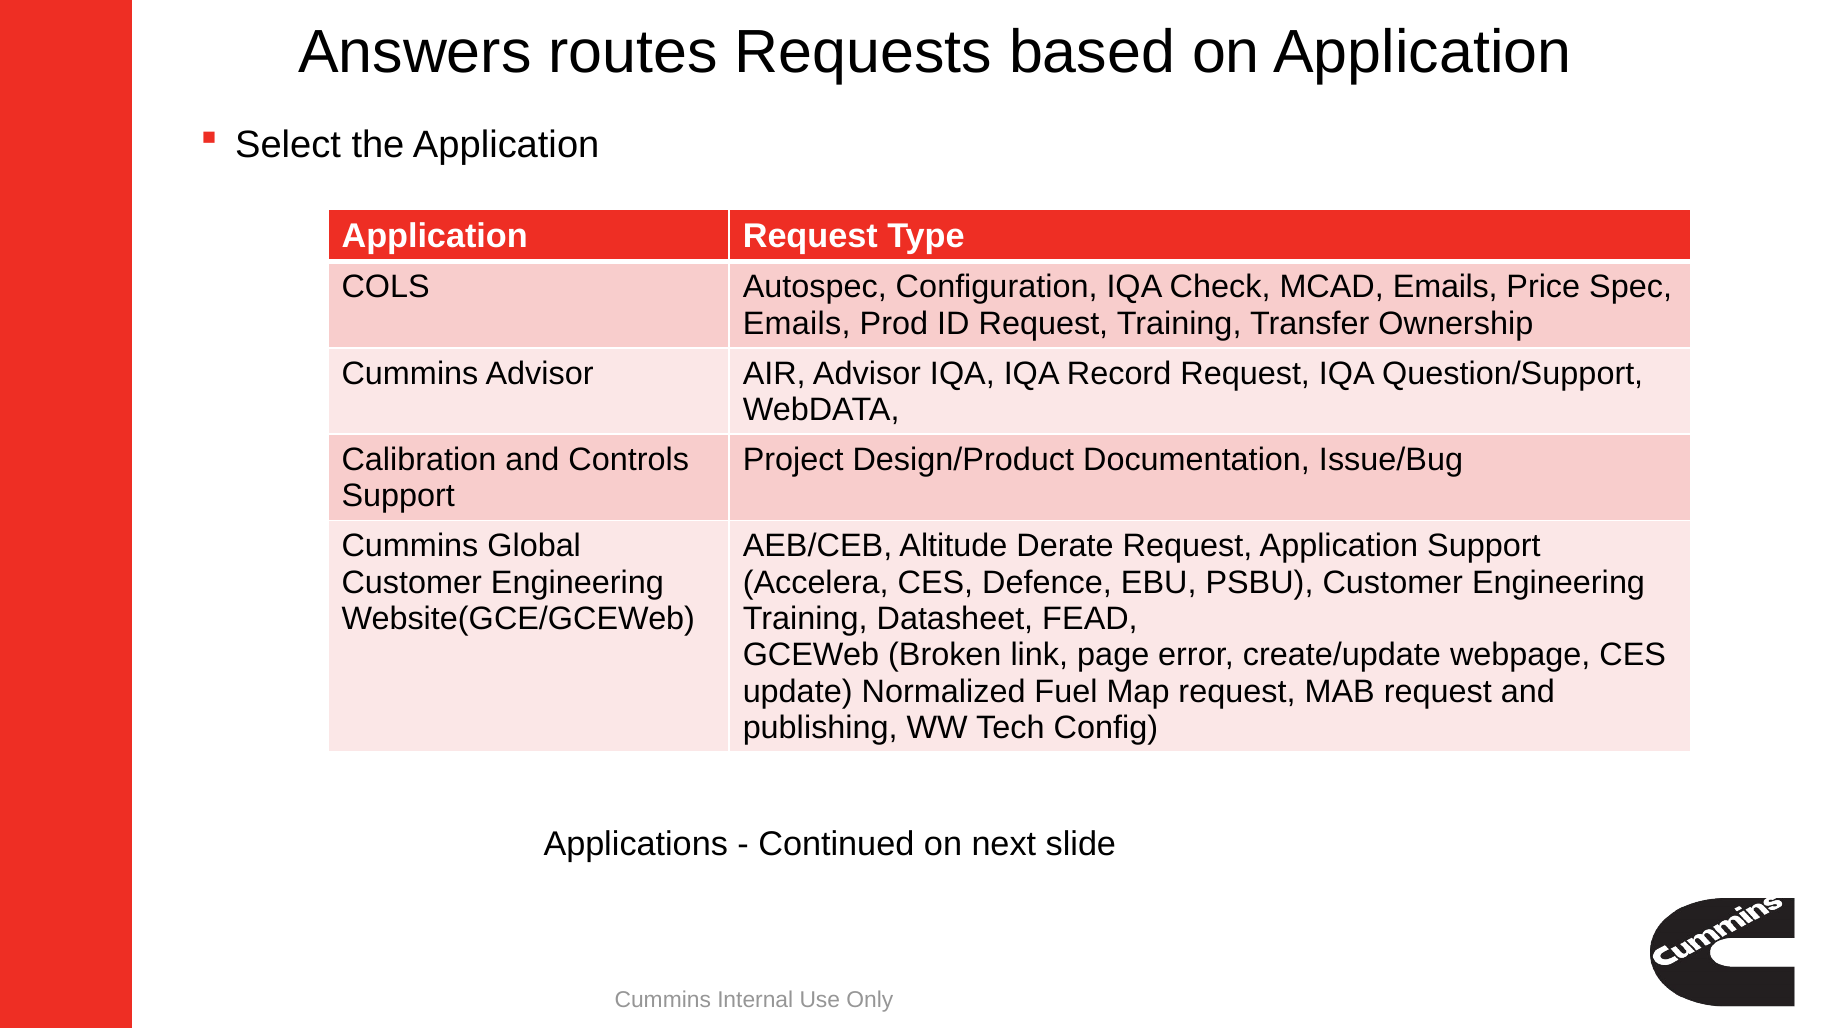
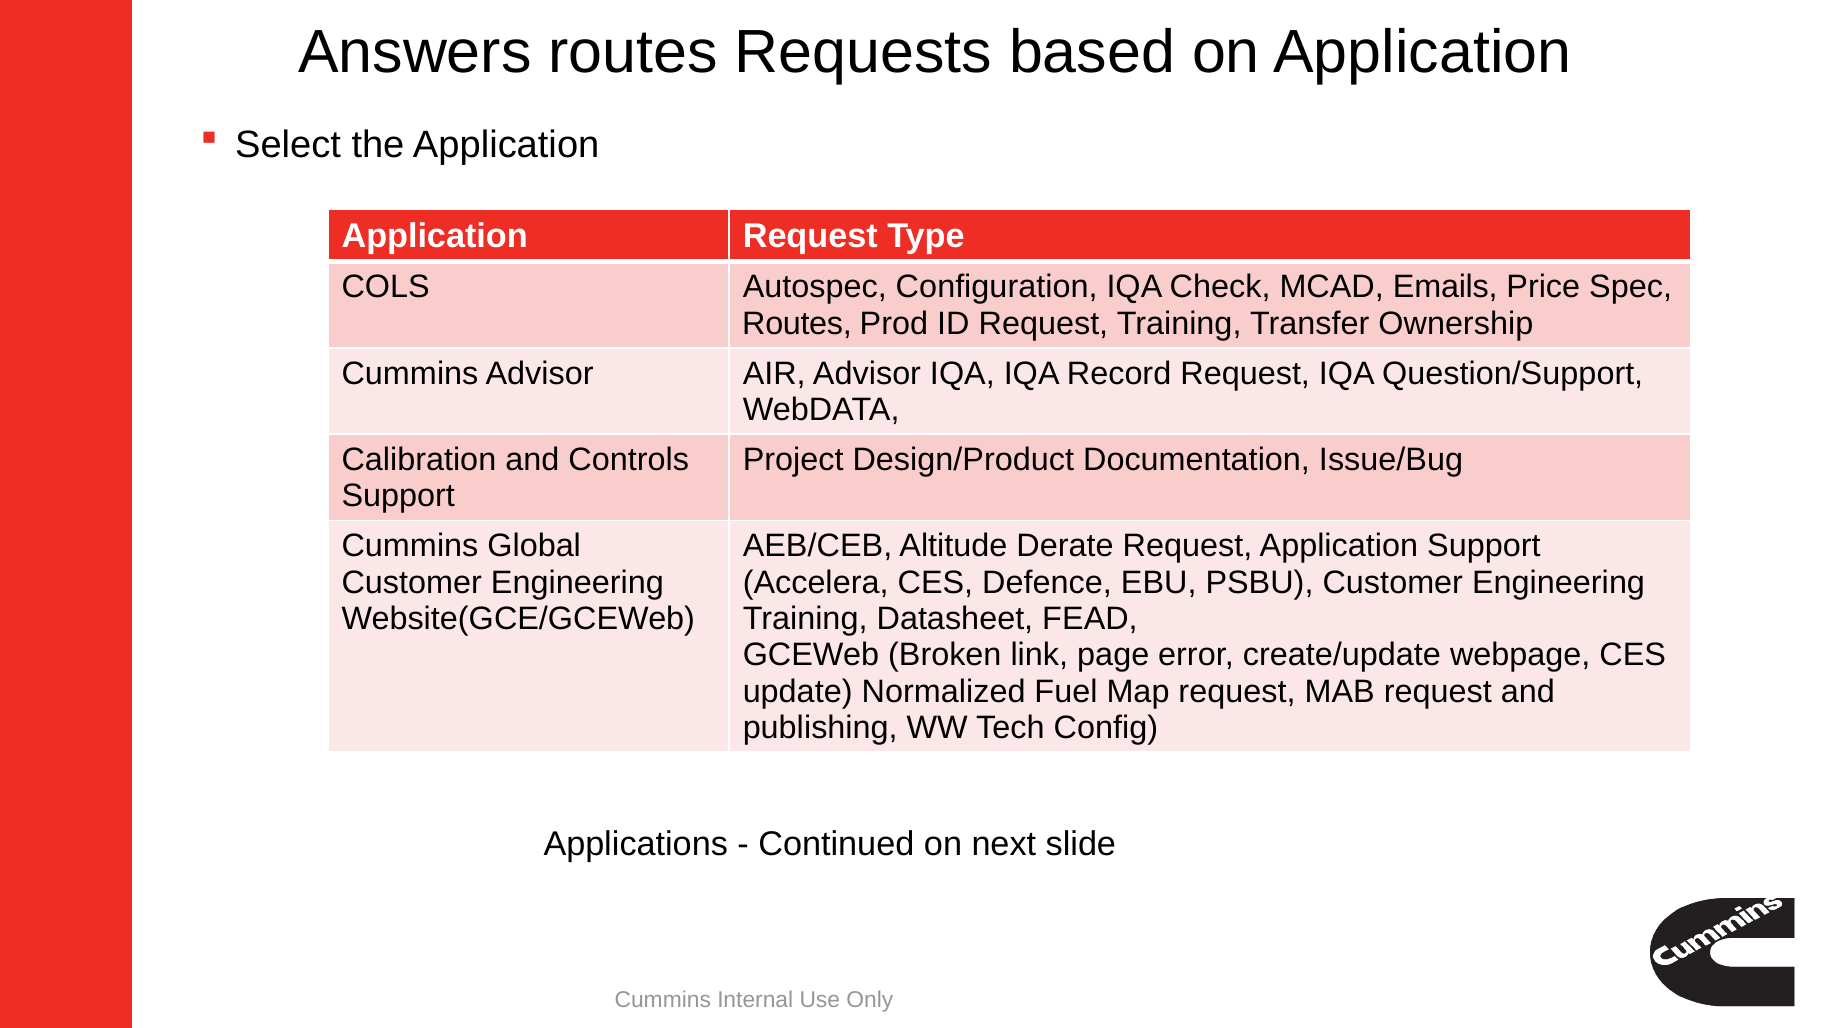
Emails at (797, 323): Emails -> Routes
